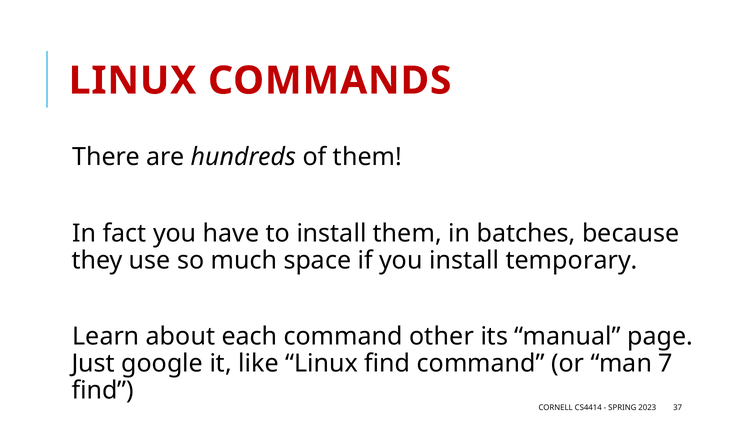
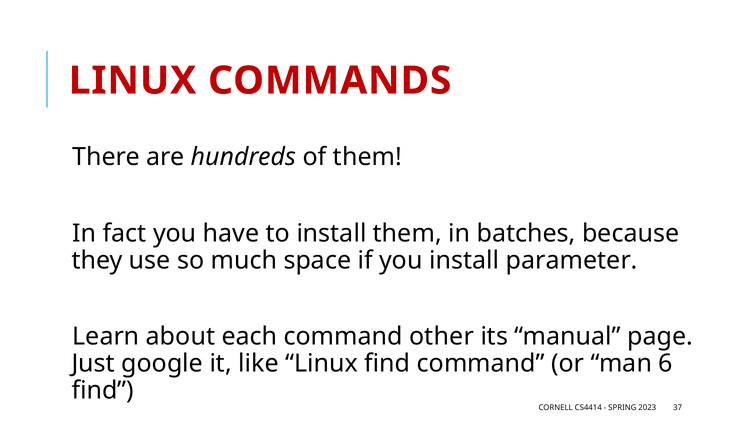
temporary: temporary -> parameter
7: 7 -> 6
